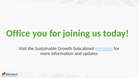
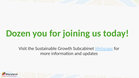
Office: Office -> Dozen
